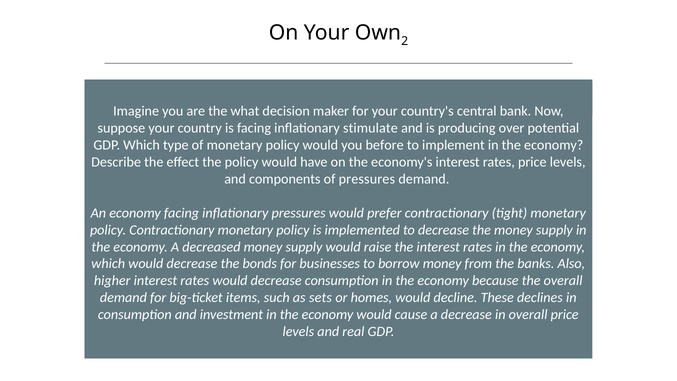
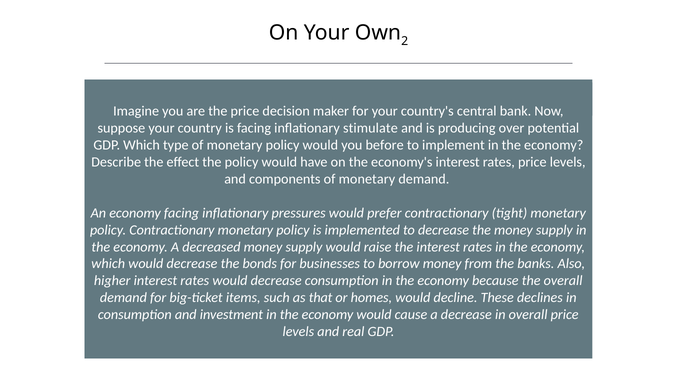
the what: what -> price
components of pressures: pressures -> monetary
sets: sets -> that
